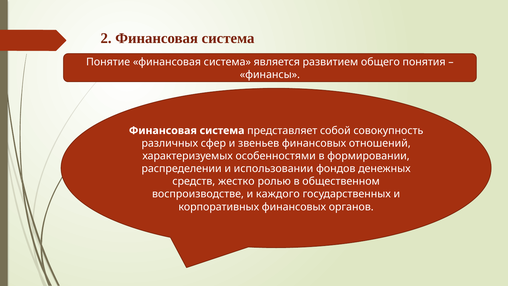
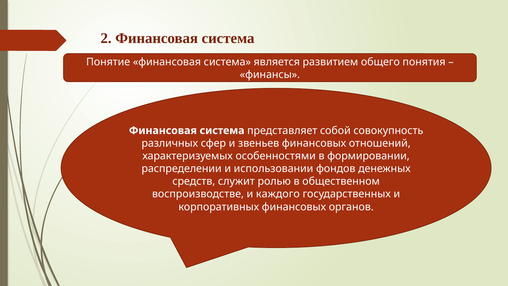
жестко: жестко -> служит
